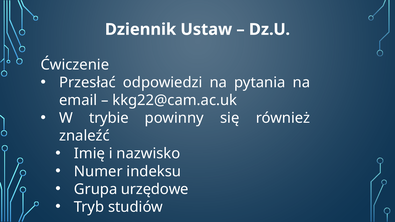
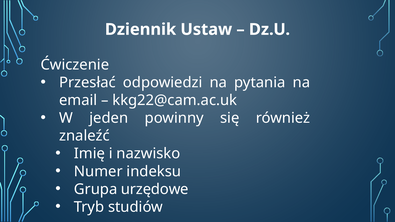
trybie: trybie -> jeden
